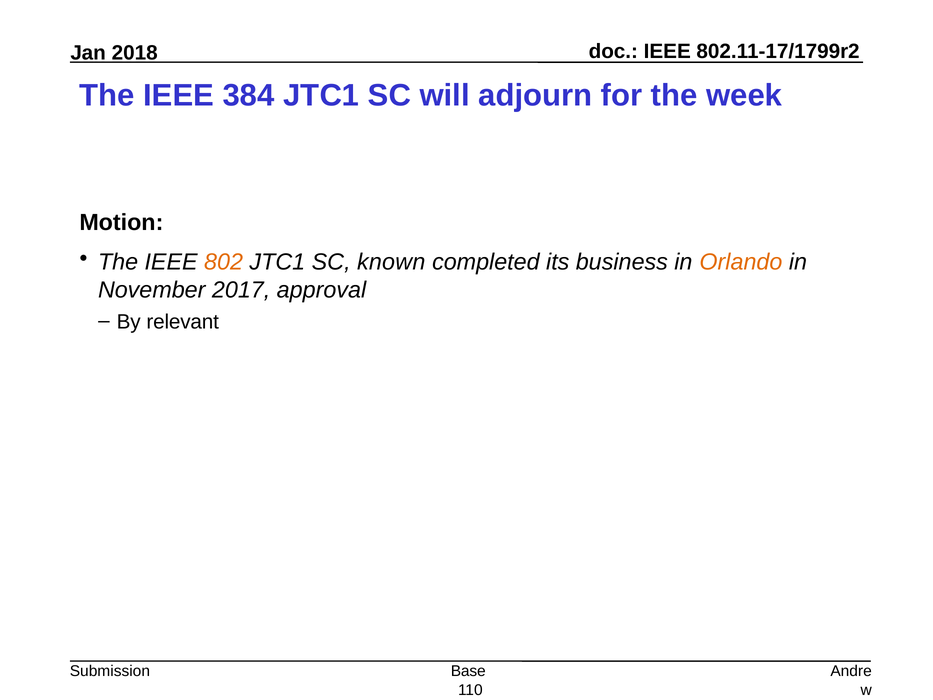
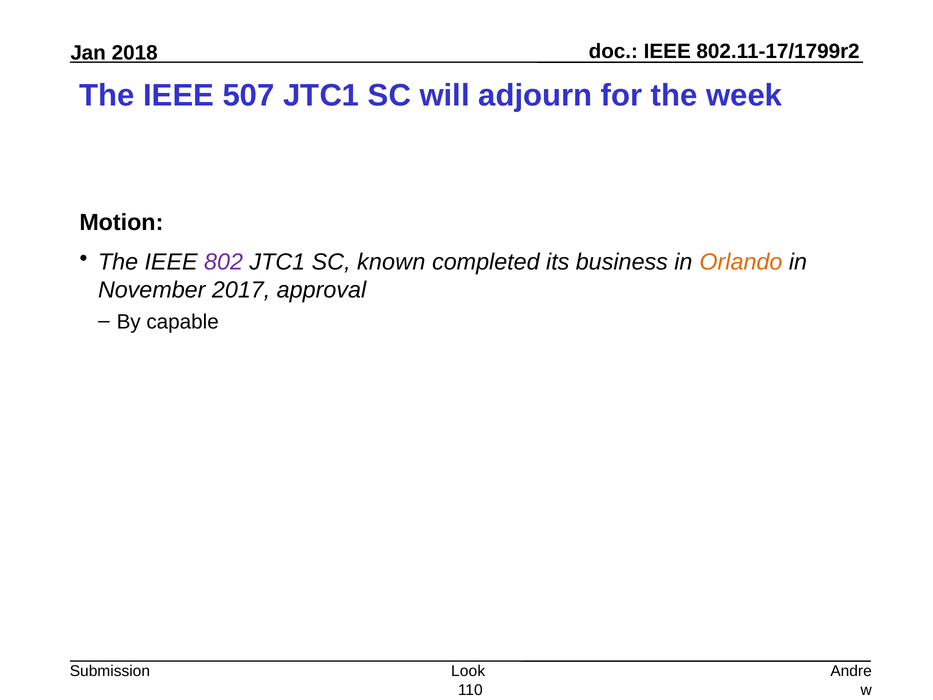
384: 384 -> 507
802 colour: orange -> purple
relevant: relevant -> capable
Base: Base -> Look
